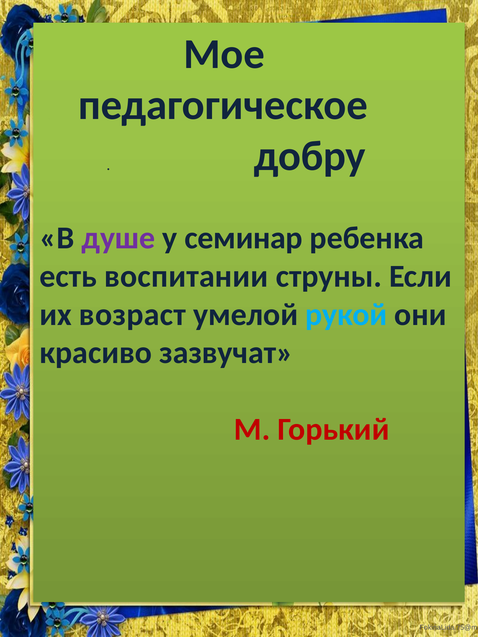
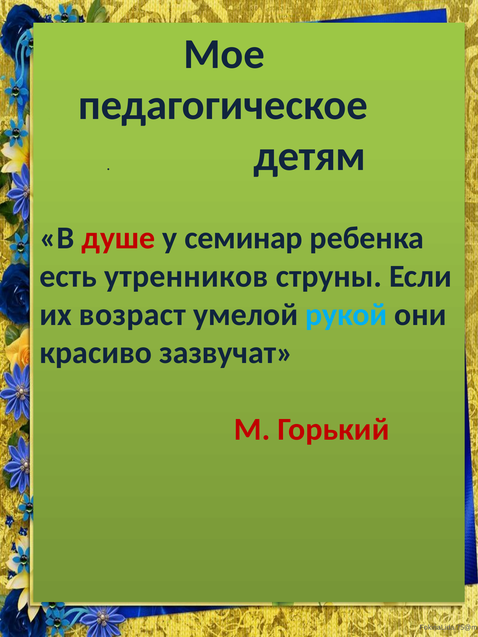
добру: добру -> детям
душе colour: purple -> red
воспитании: воспитании -> утренников
